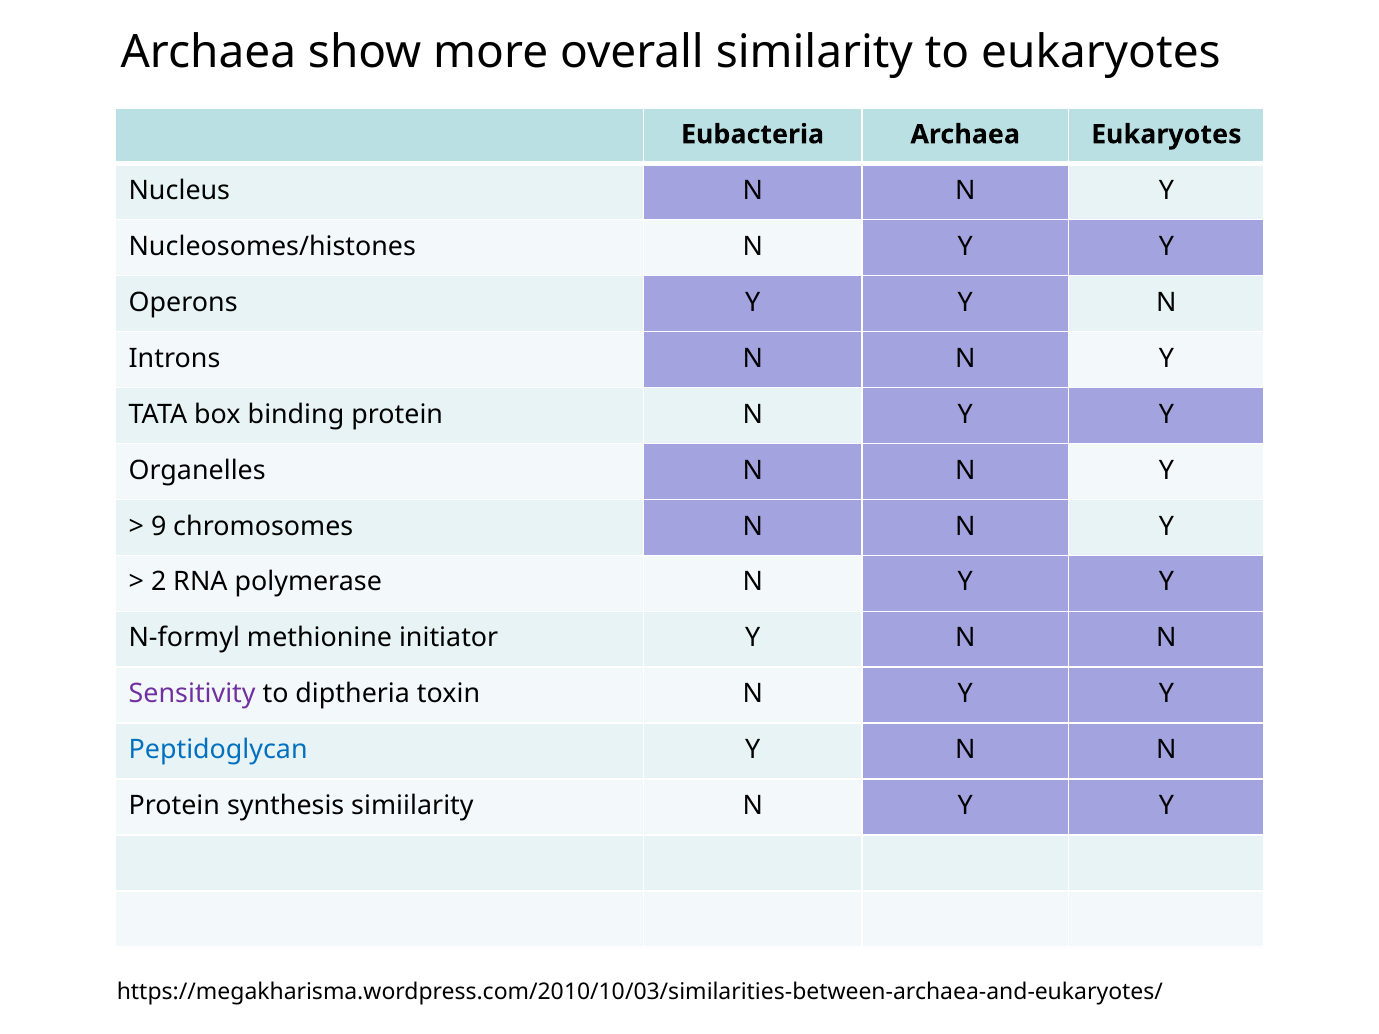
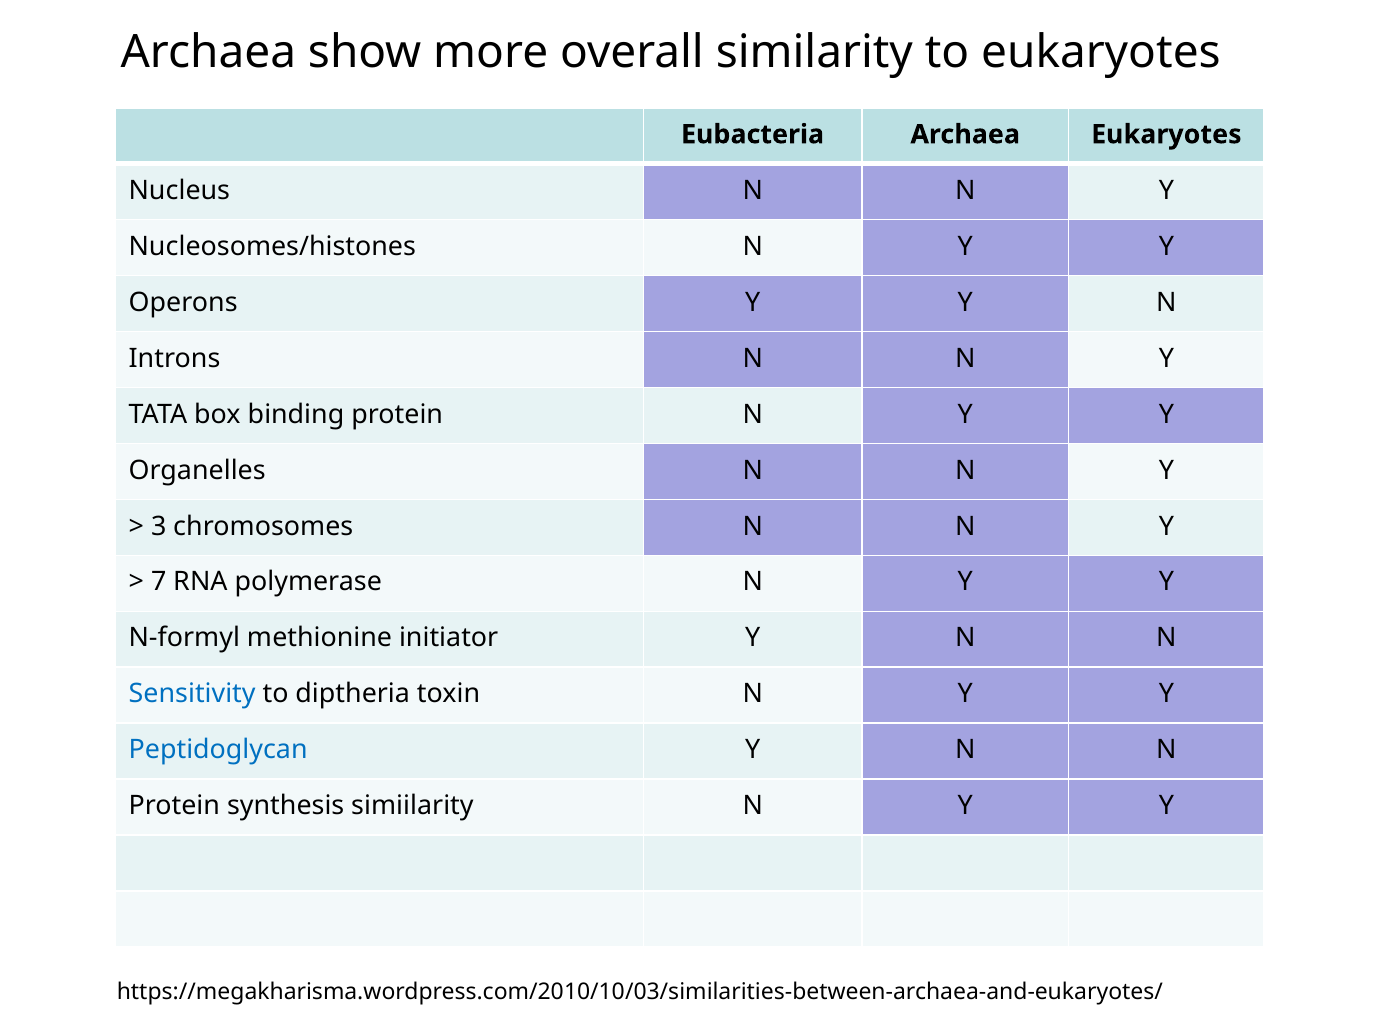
9: 9 -> 3
2: 2 -> 7
Sensitivity colour: purple -> blue
